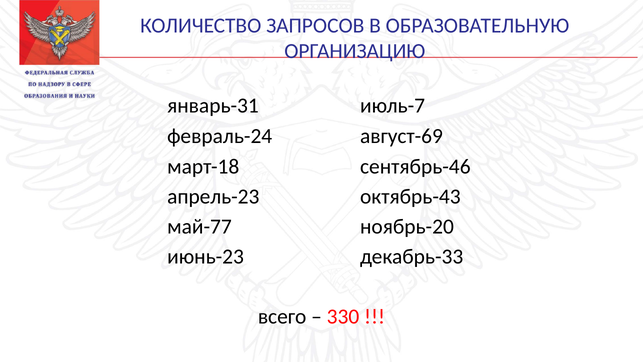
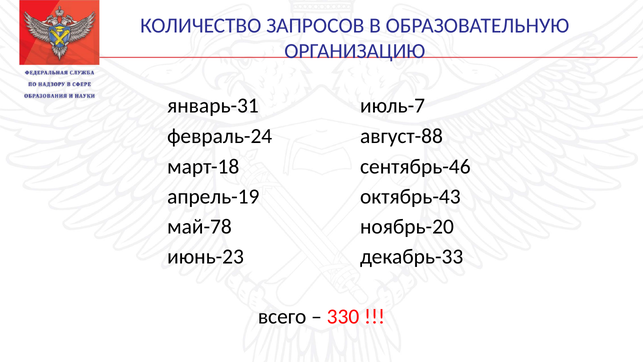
август-69: август-69 -> август-88
апрель-23: апрель-23 -> апрель-19
май-77: май-77 -> май-78
